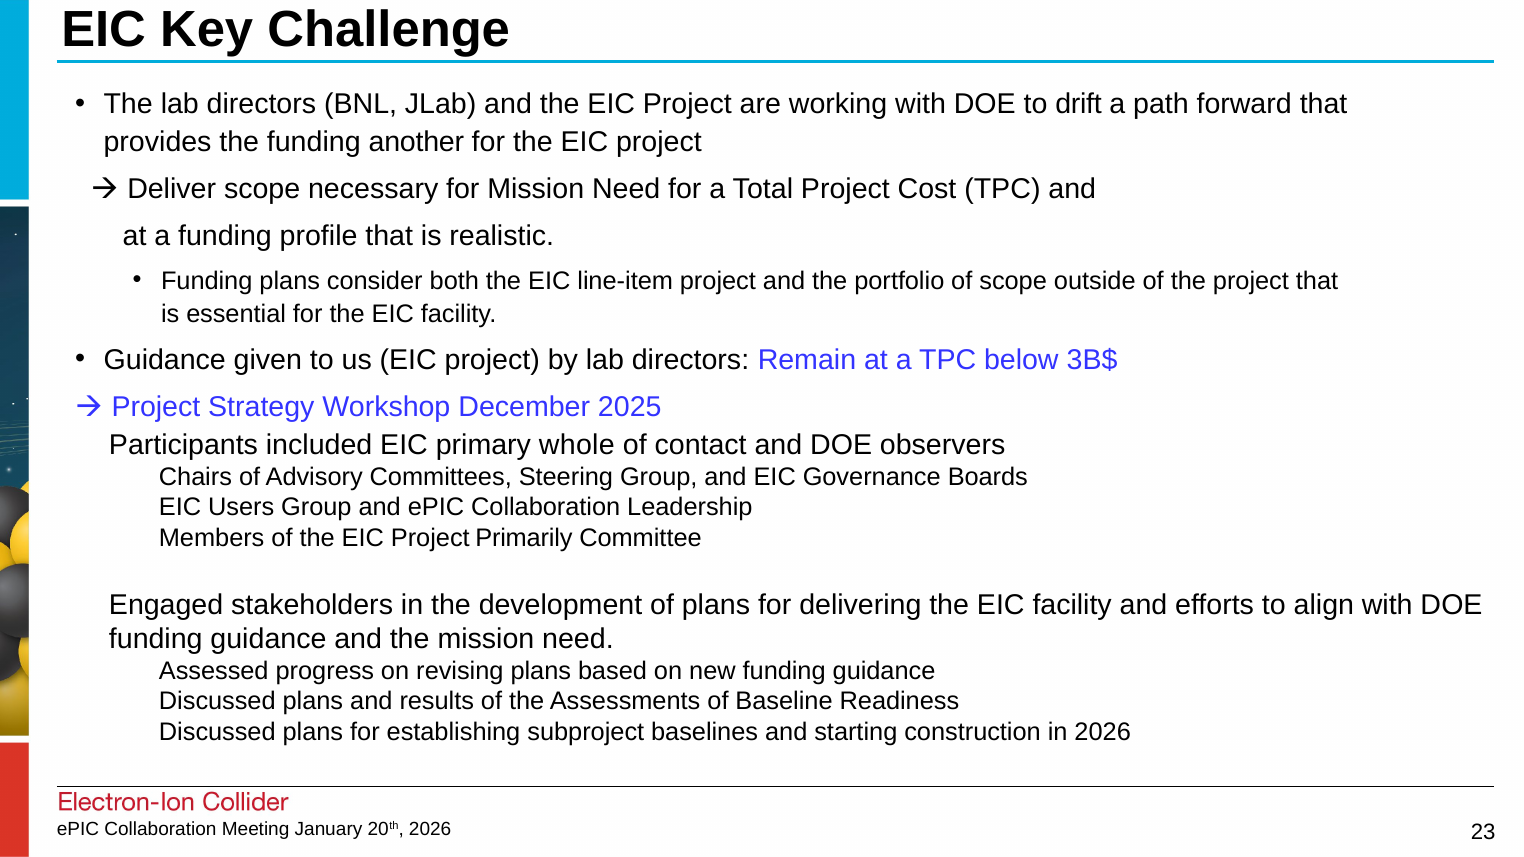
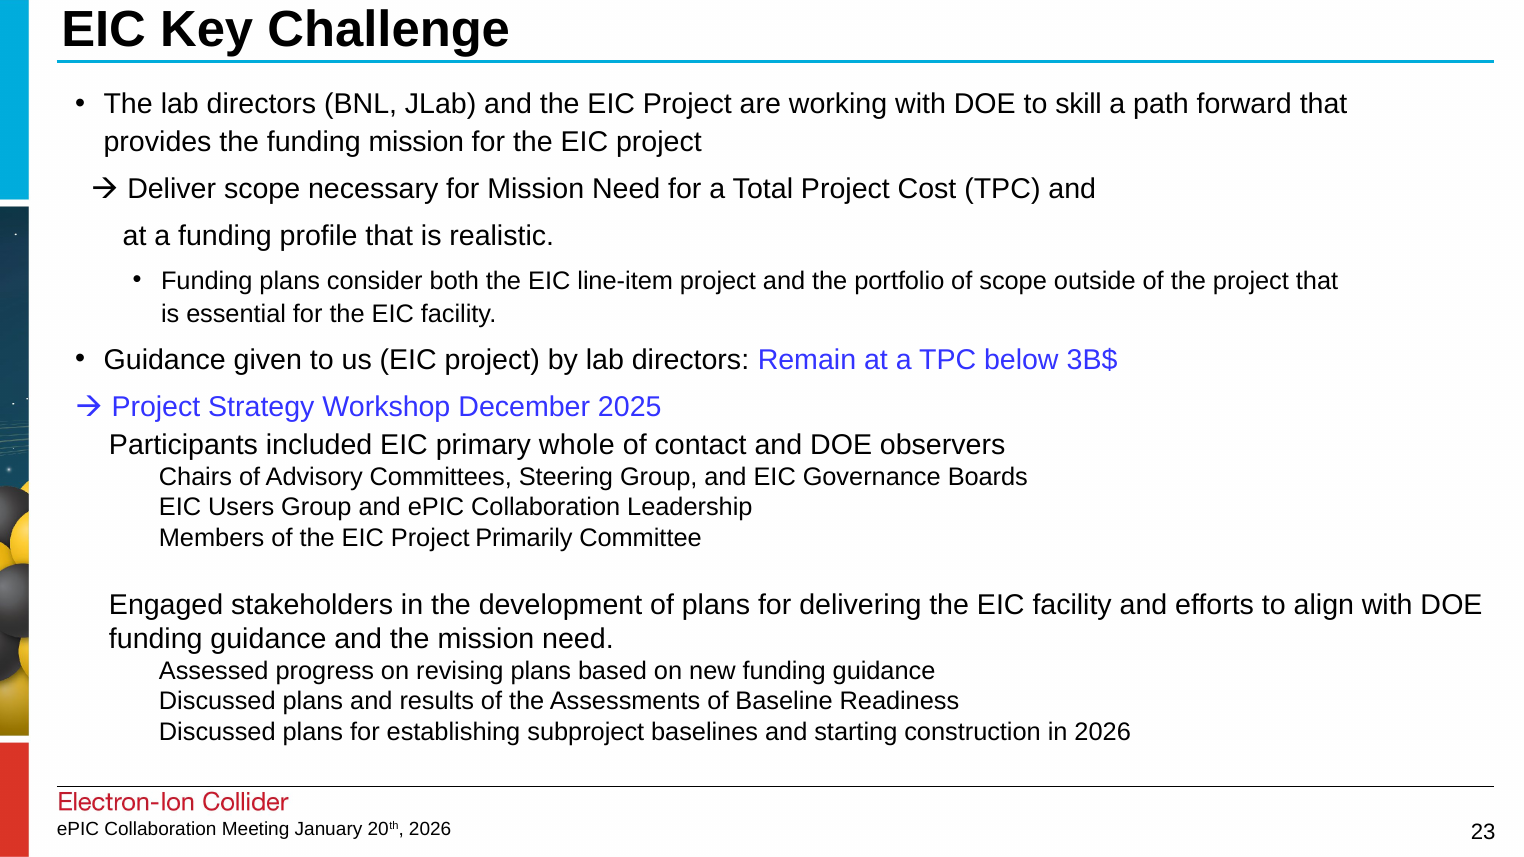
drift: drift -> skill
funding another: another -> mission
